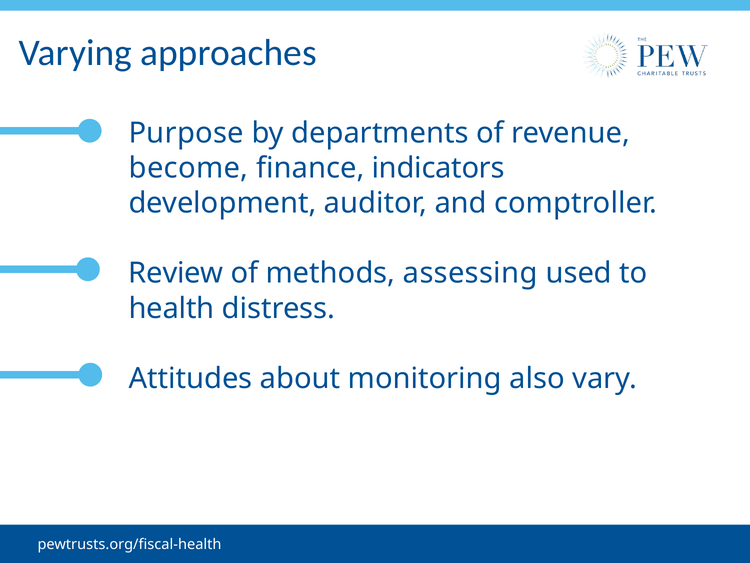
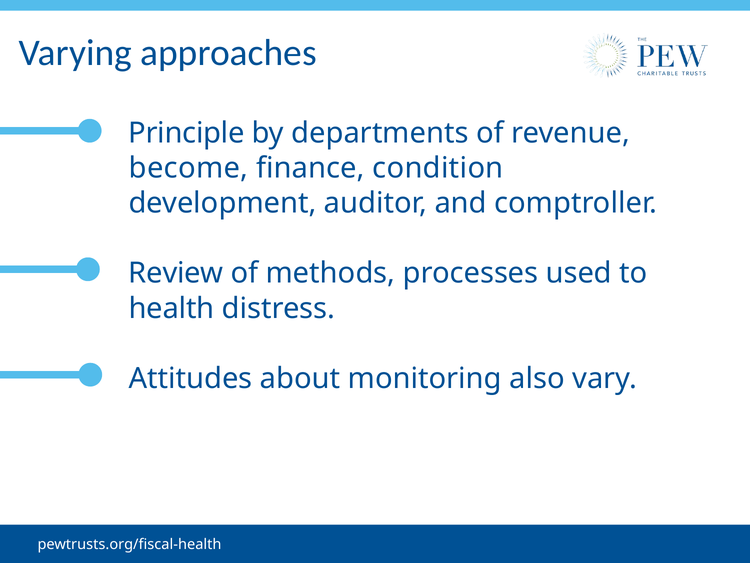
Purpose: Purpose -> Principle
indicators: indicators -> condition
assessing: assessing -> processes
